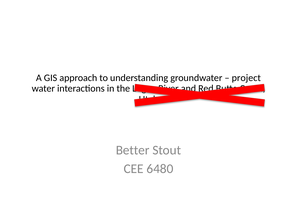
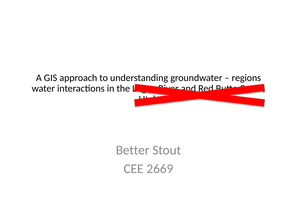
project: project -> regions
6480: 6480 -> 2669
